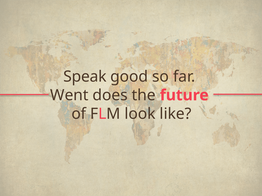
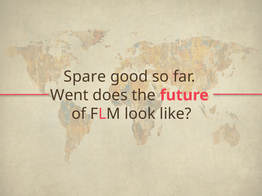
Speak: Speak -> Spare
